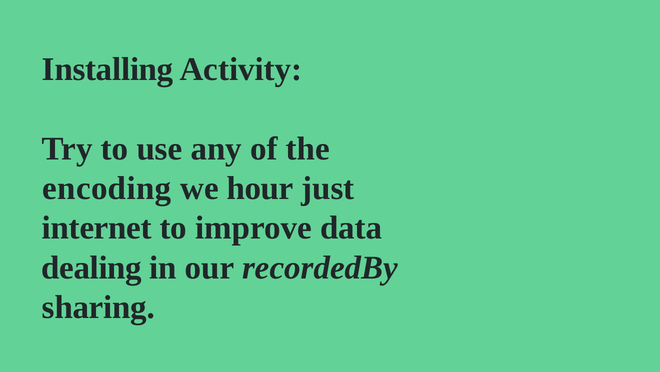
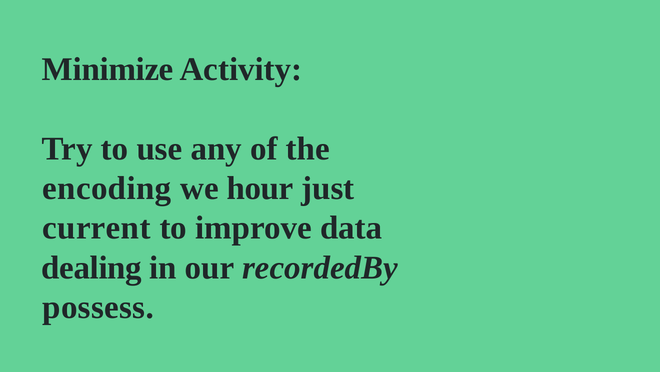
Installing: Installing -> Minimize
internet: internet -> current
sharing: sharing -> possess
